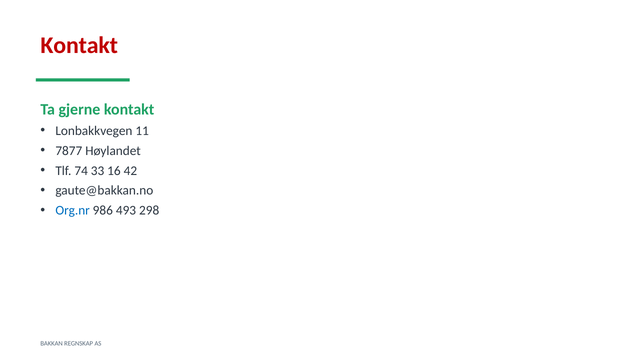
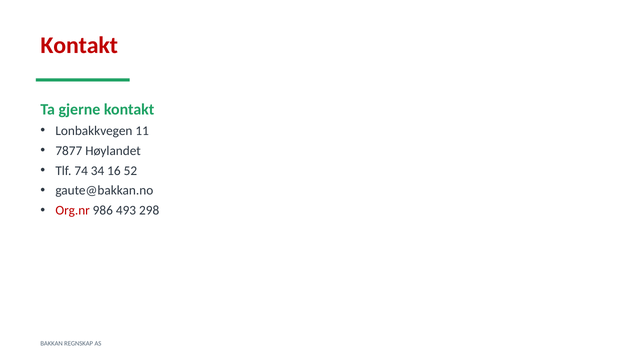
33: 33 -> 34
42: 42 -> 52
Org.nr colour: blue -> red
